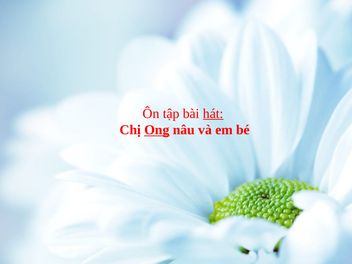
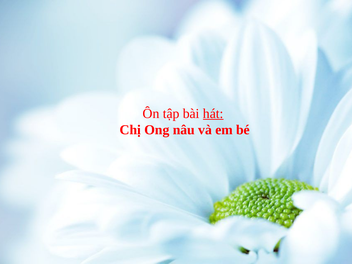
Ong underline: present -> none
